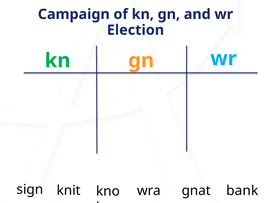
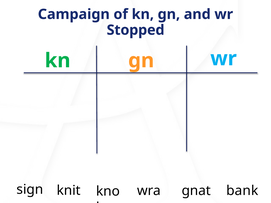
Election: Election -> Stopped
